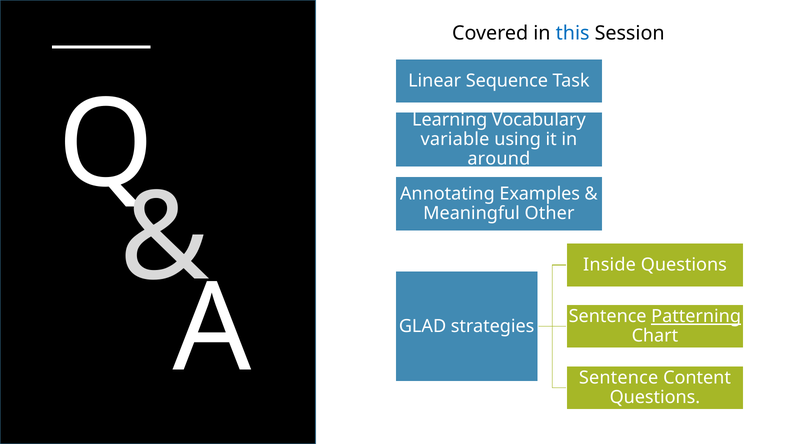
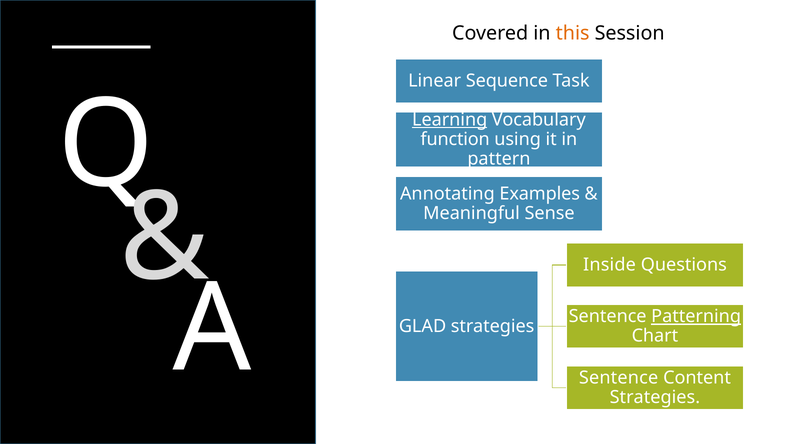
this colour: blue -> orange
Learning underline: none -> present
variable: variable -> function
around: around -> pattern
Other: Other -> Sense
Questions at (655, 397): Questions -> Strategies
